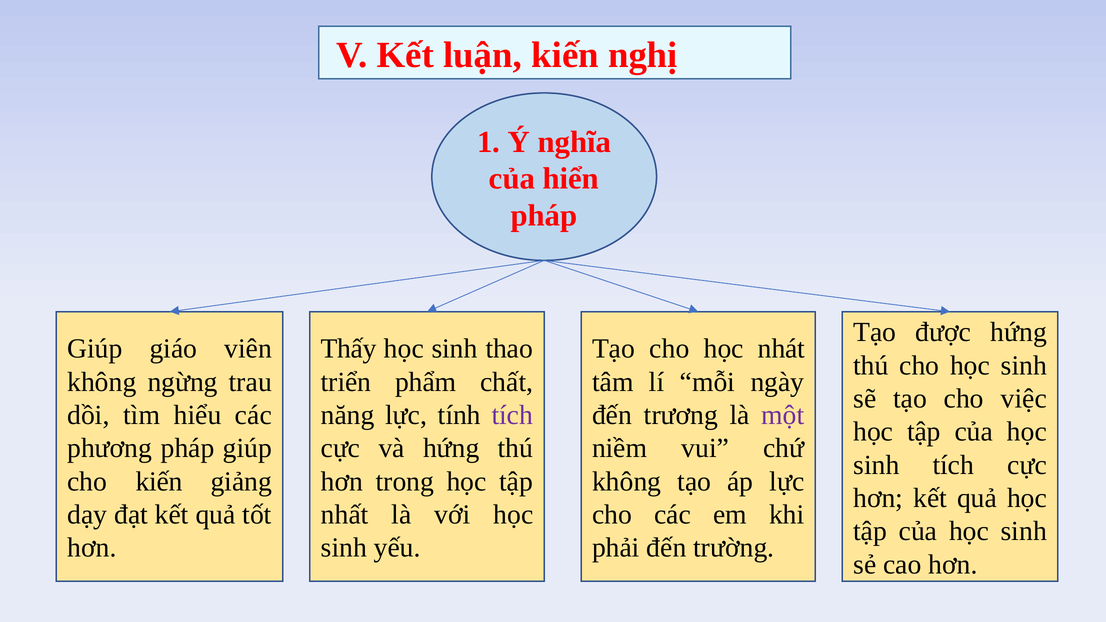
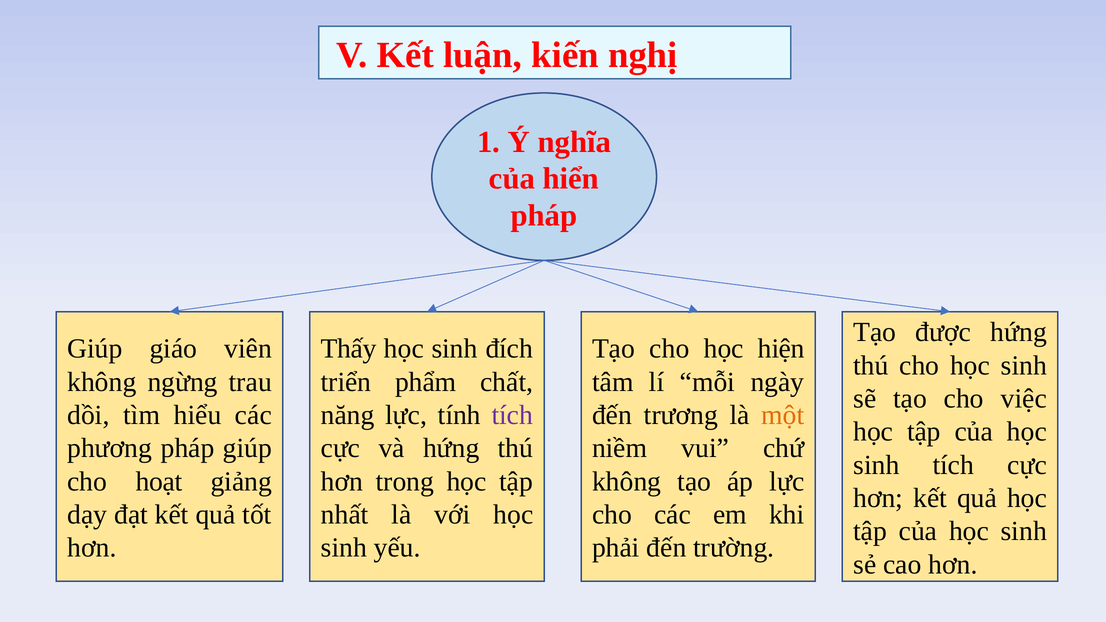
thao: thao -> đích
nhát: nhát -> hiện
một colour: purple -> orange
cho kiến: kiến -> hoạt
